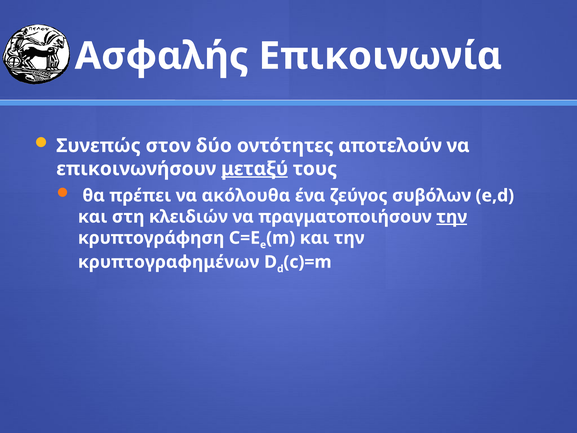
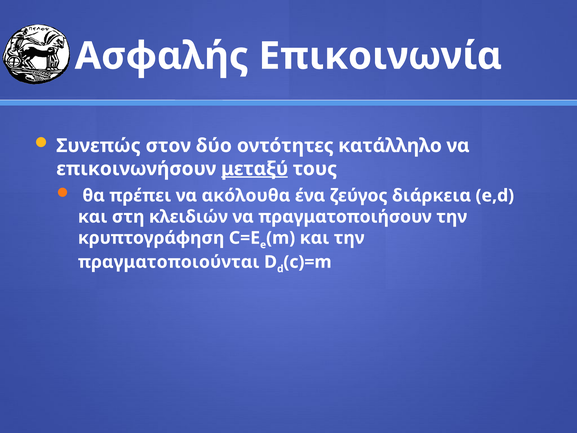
αποτελούν: αποτελούν -> κατάλληλο
συβόλων: συβόλων -> διάρκεια
την at (452, 217) underline: present -> none
κρυπτογραφημένων: κρυπτογραφημένων -> πραγματοποιούνται
